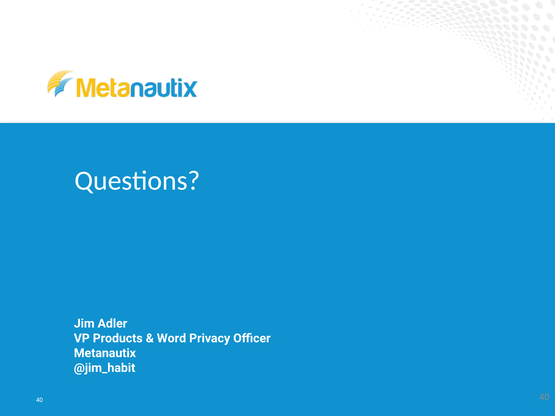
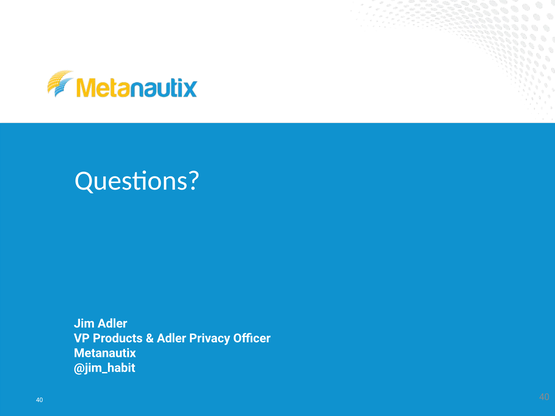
Word at (171, 338): Word -> Adler
